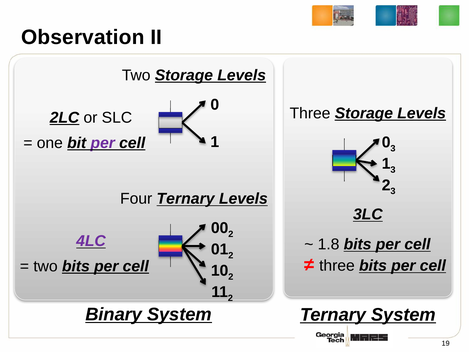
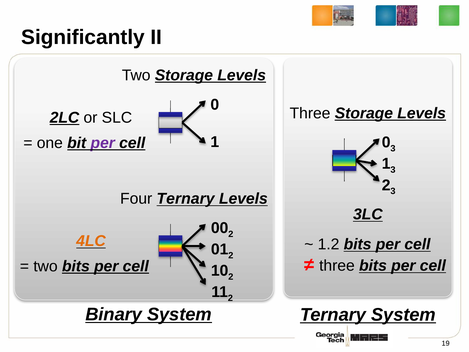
Observation: Observation -> Significantly
4LC colour: purple -> orange
1.8: 1.8 -> 1.2
